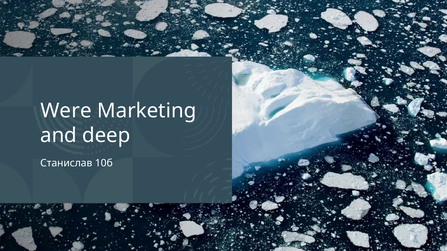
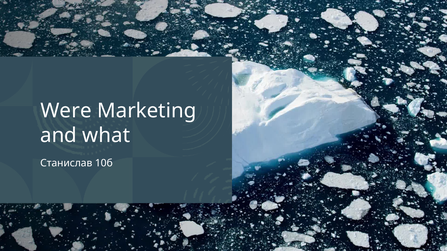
deep: deep -> what
